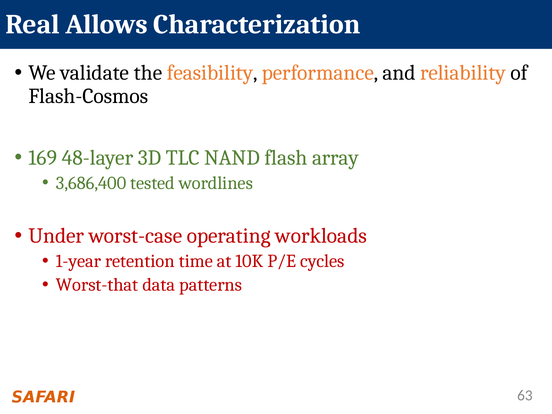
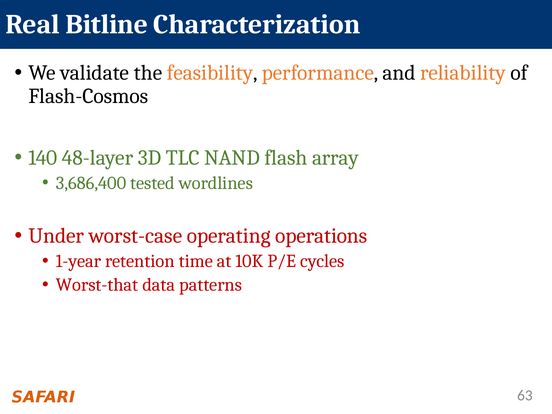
Allows: Allows -> Bitline
169: 169 -> 140
workloads: workloads -> operations
